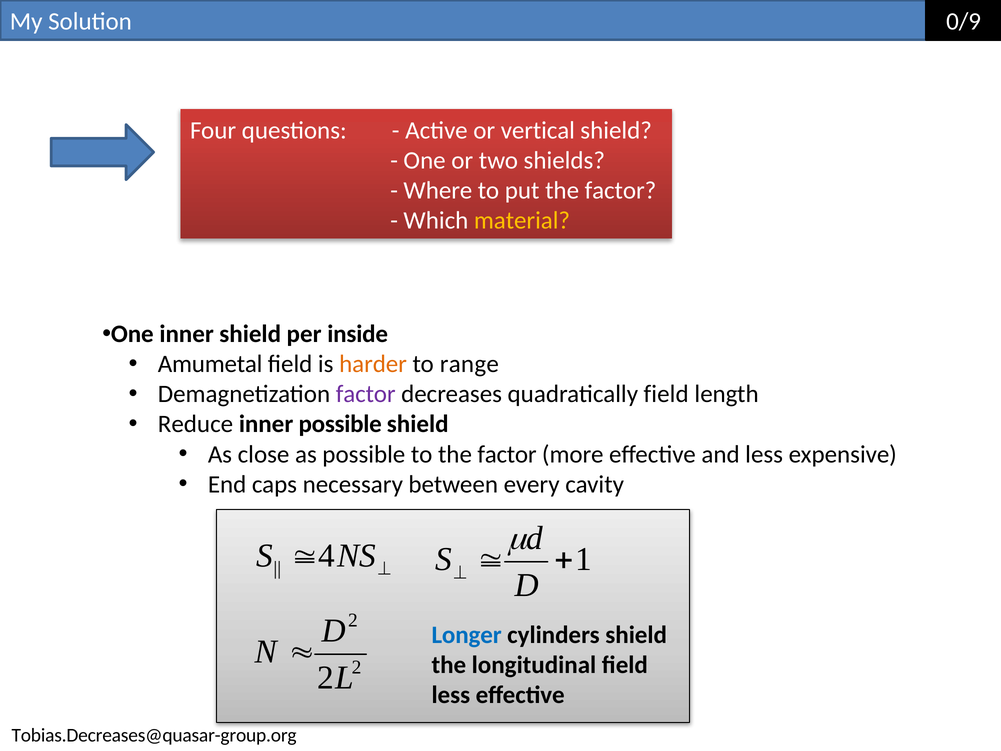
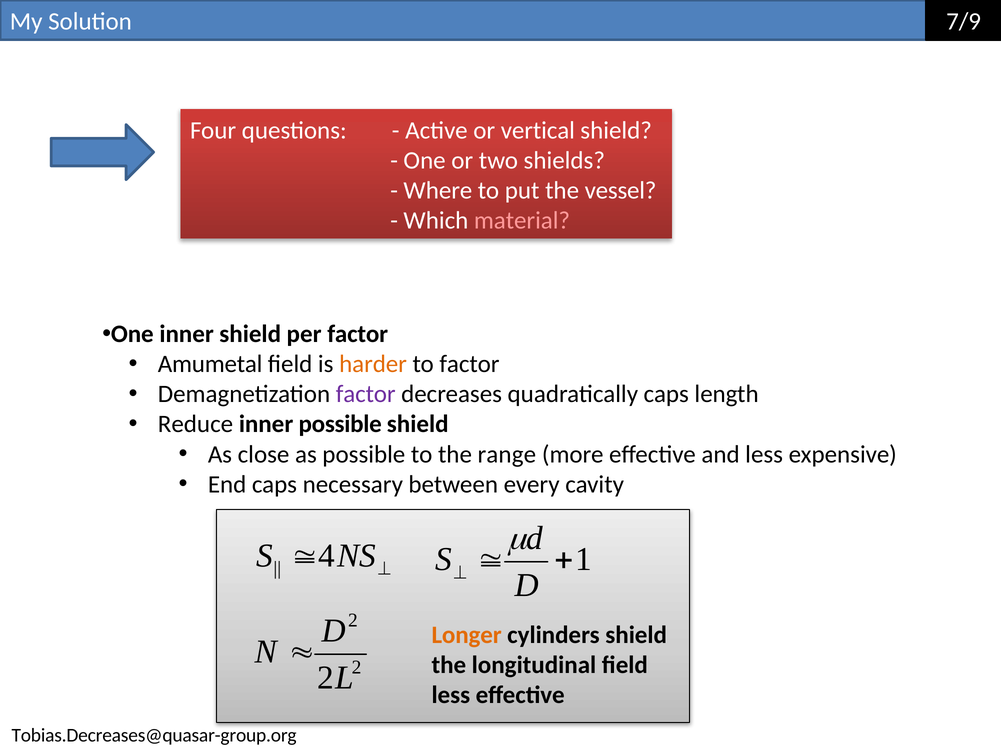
0/9: 0/9 -> 7/9
put the factor: factor -> vessel
material colour: yellow -> pink
per inside: inside -> factor
to range: range -> factor
quadratically field: field -> caps
to the factor: factor -> range
Longer colour: blue -> orange
